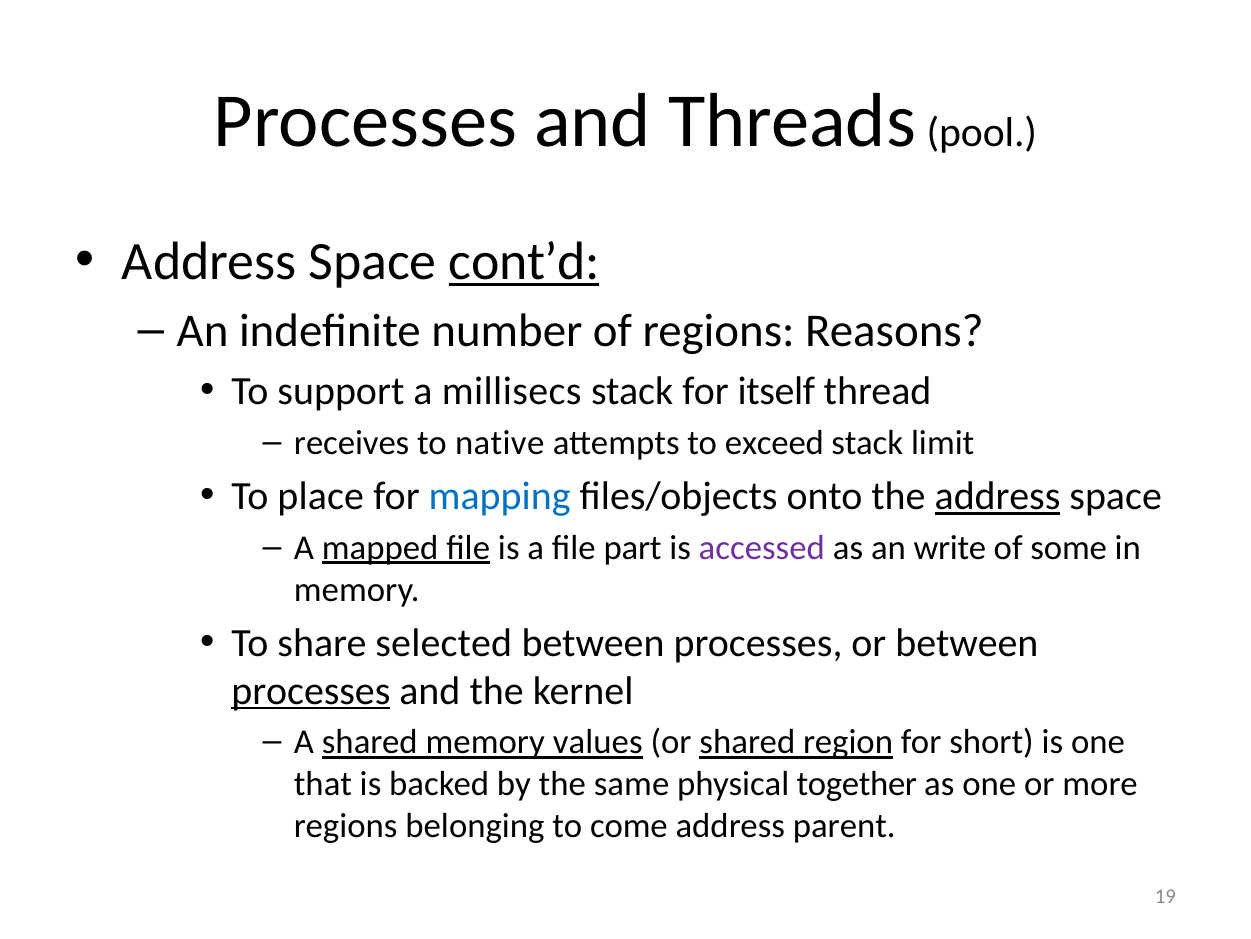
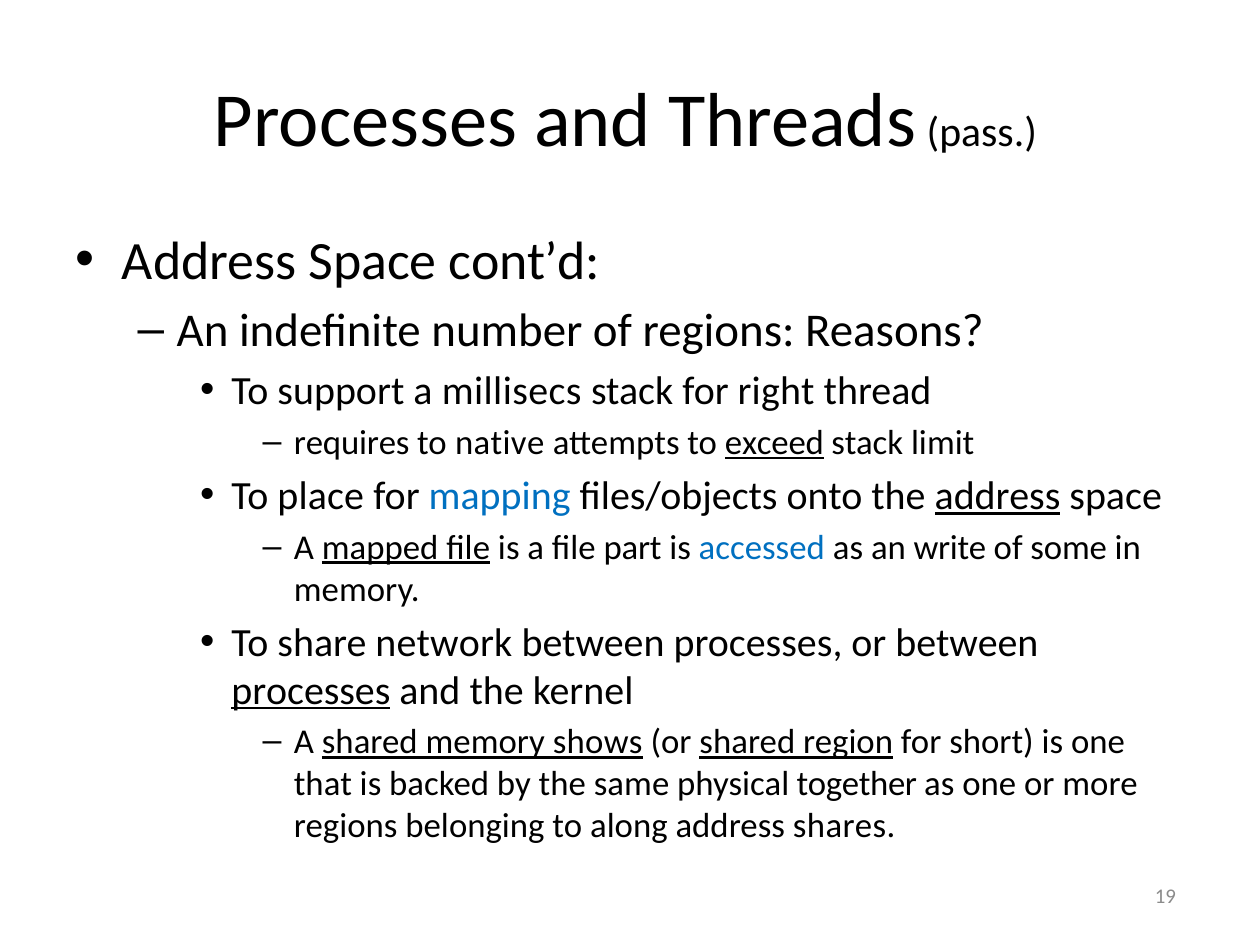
pool: pool -> pass
cont’d underline: present -> none
itself: itself -> right
receives: receives -> requires
exceed underline: none -> present
accessed colour: purple -> blue
selected: selected -> network
values: values -> shows
come: come -> along
parent: parent -> shares
